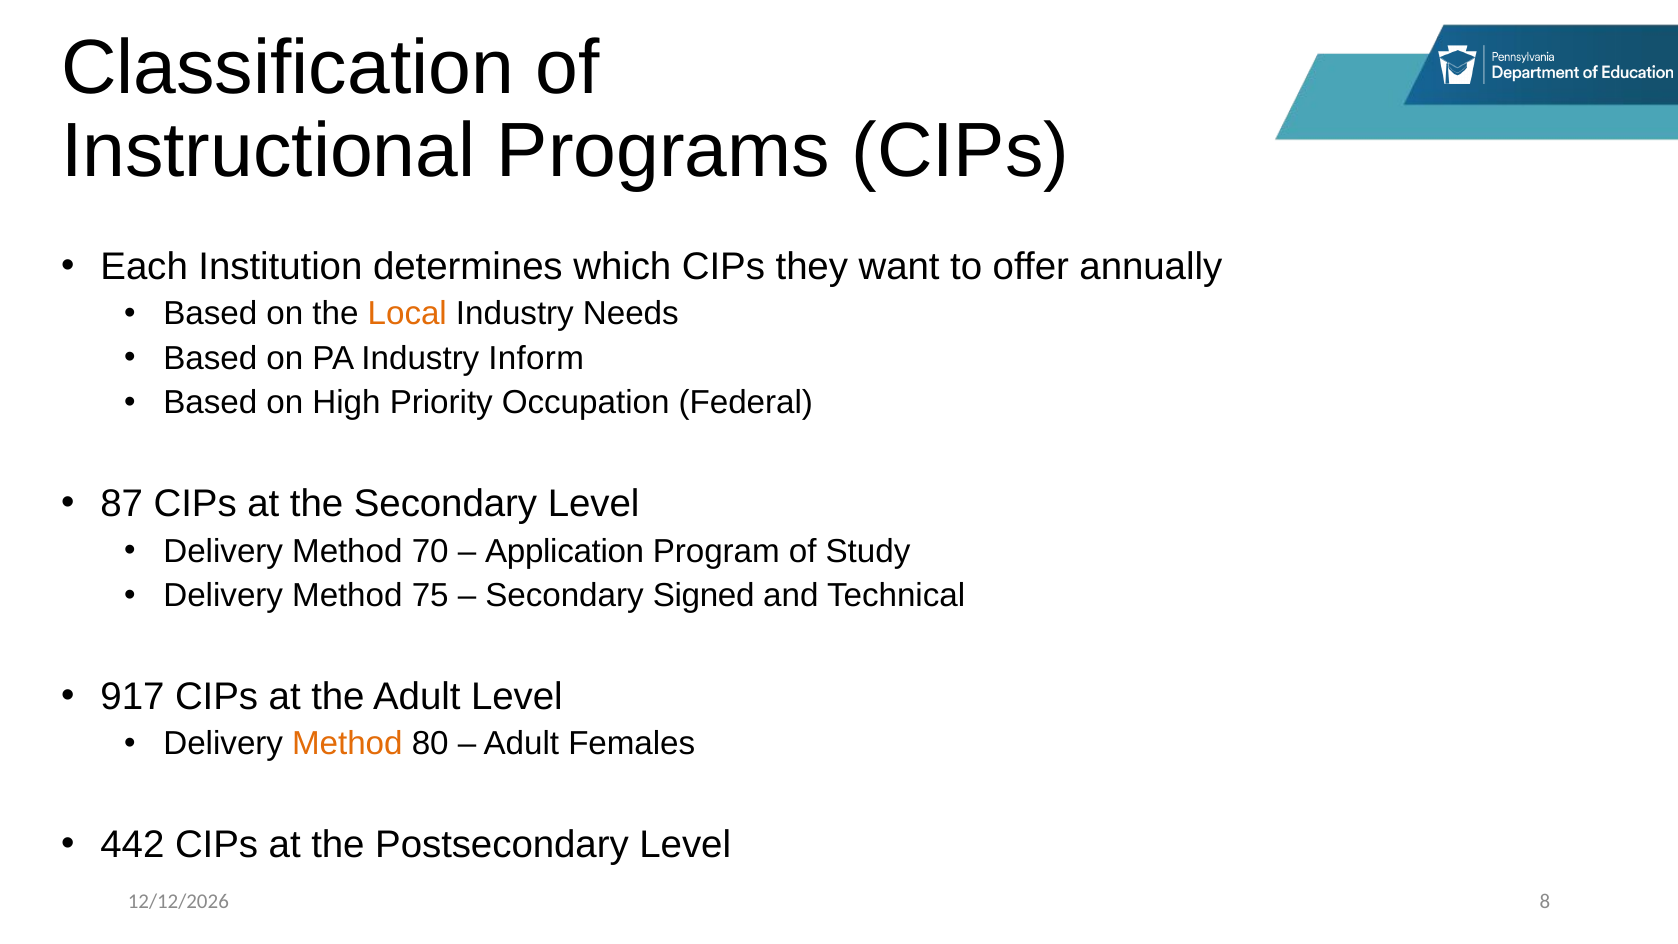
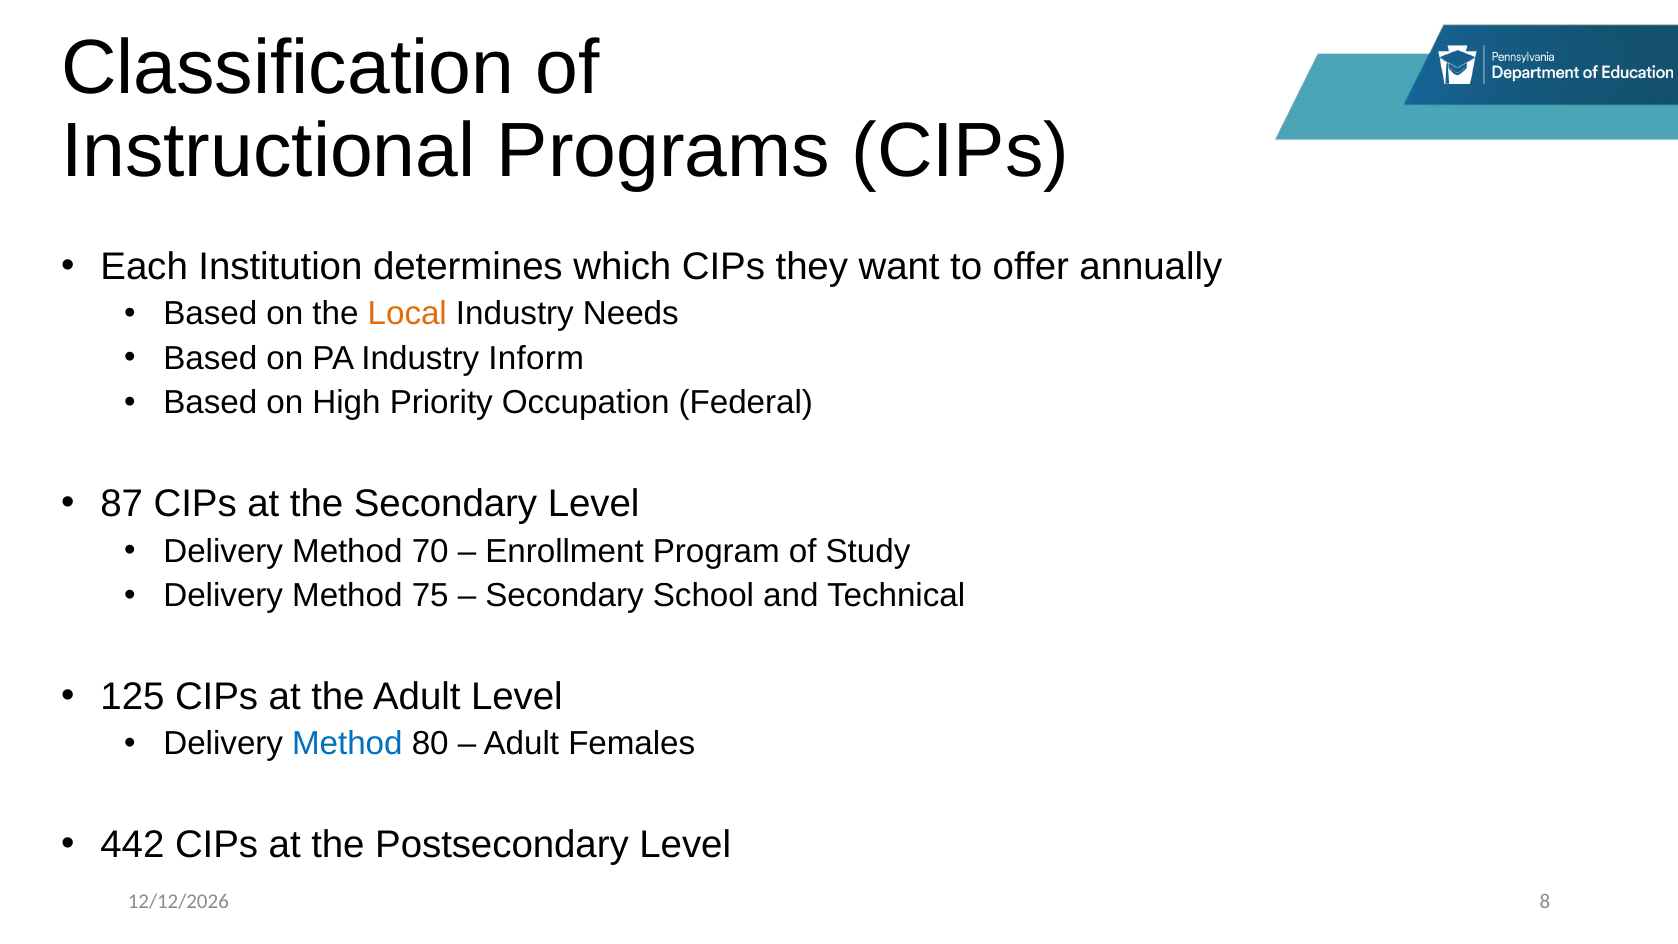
Application: Application -> Enrollment
Signed: Signed -> School
917: 917 -> 125
Method at (347, 744) colour: orange -> blue
